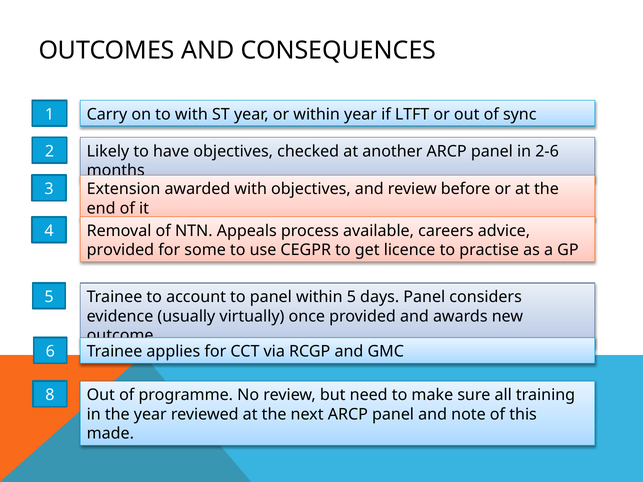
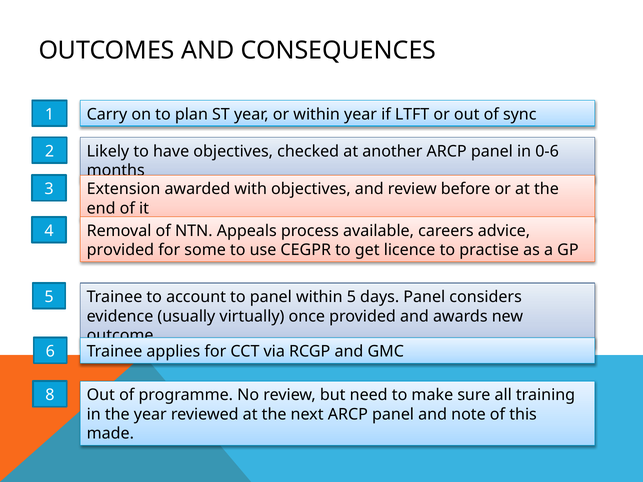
to with: with -> plan
2-6: 2-6 -> 0-6
